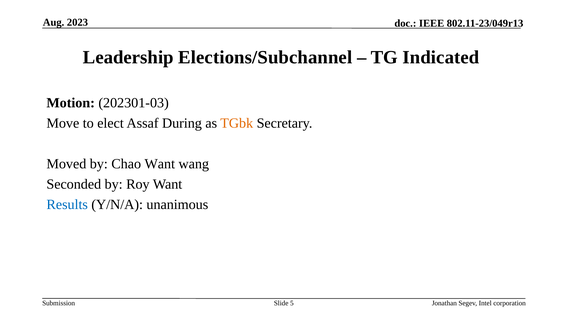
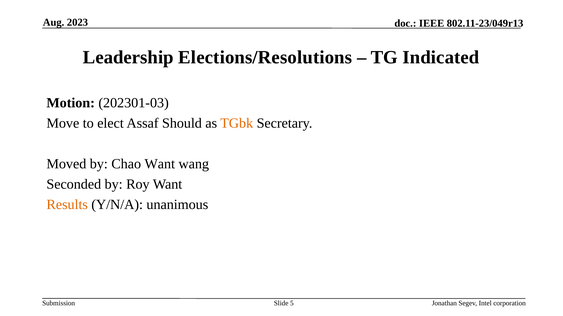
Elections/Subchannel: Elections/Subchannel -> Elections/Resolutions
During: During -> Should
Results colour: blue -> orange
